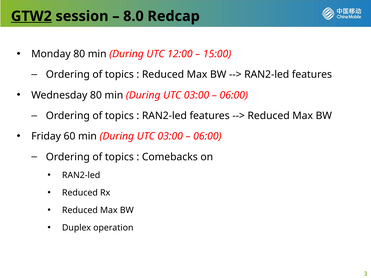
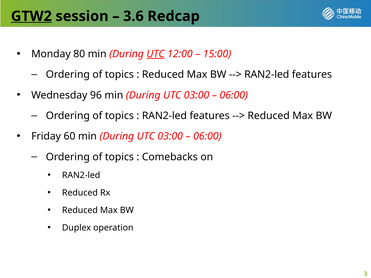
8.0: 8.0 -> 3.6
UTC at (156, 54) underline: none -> present
Wednesday 80: 80 -> 96
